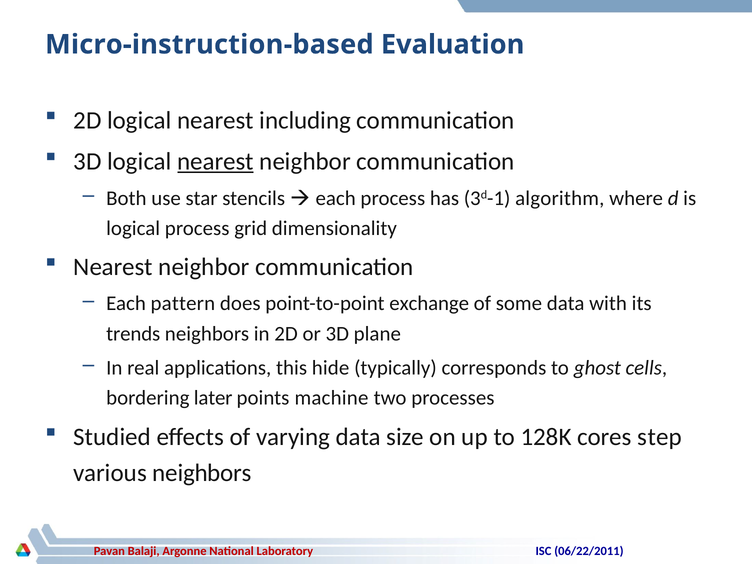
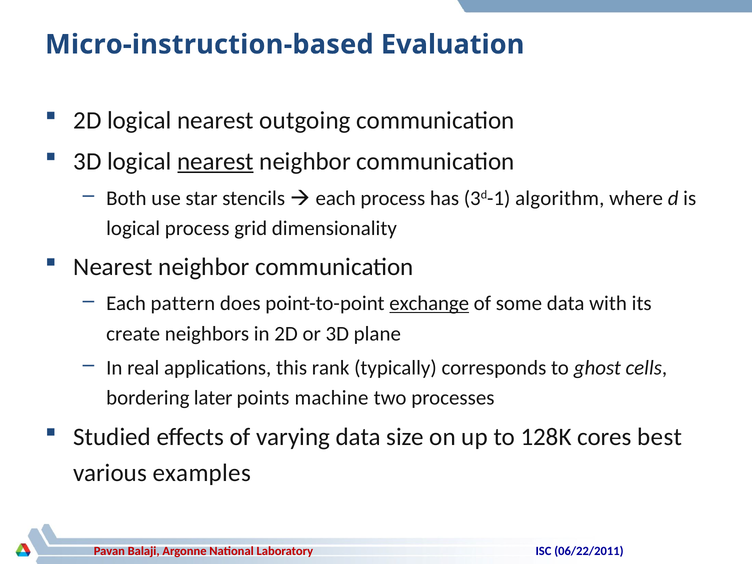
including: including -> outgoing
exchange underline: none -> present
trends: trends -> create
hide: hide -> rank
step: step -> best
various neighbors: neighbors -> examples
